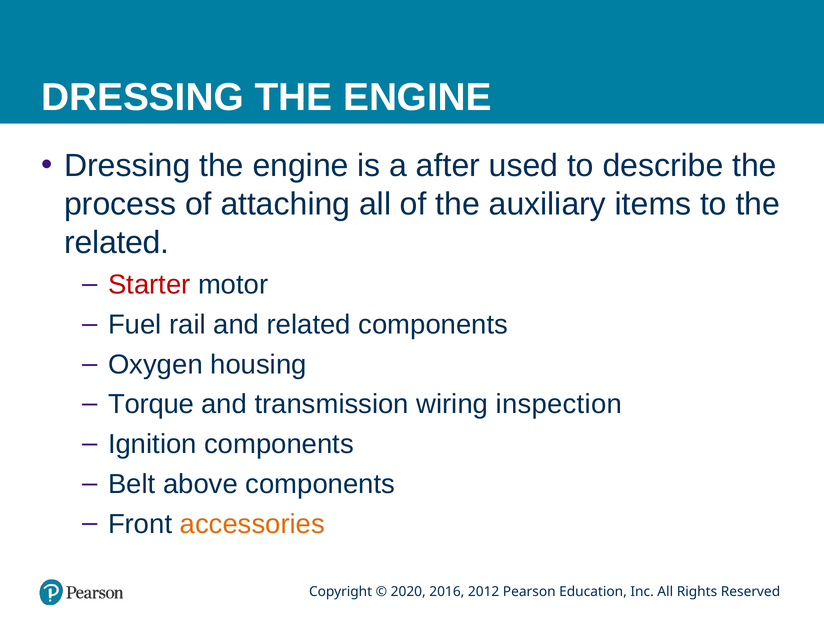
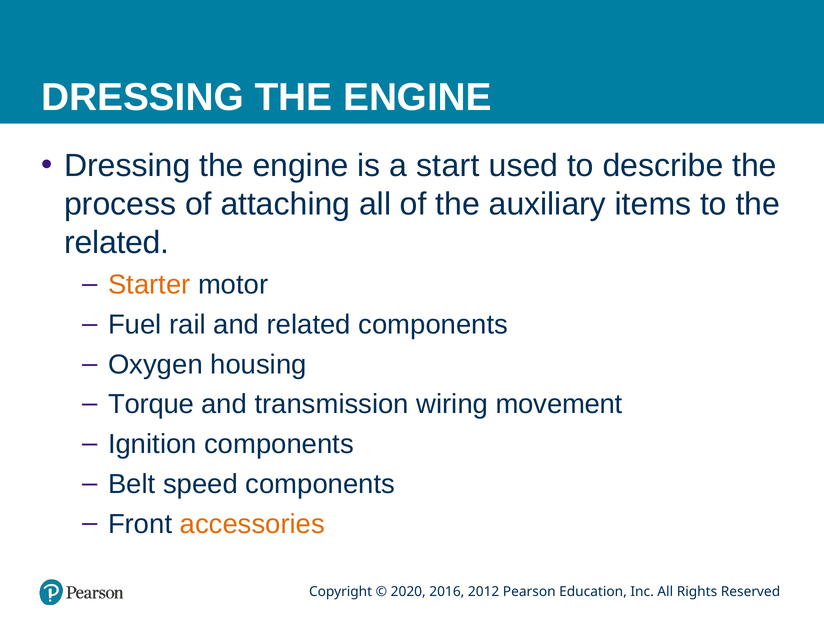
after: after -> start
Starter colour: red -> orange
inspection: inspection -> movement
above: above -> speed
